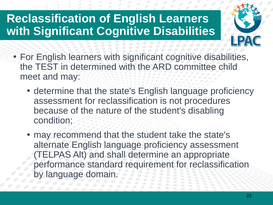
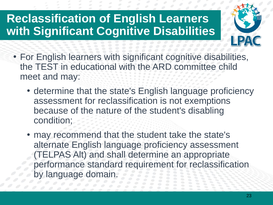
determined: determined -> educational
procedures: procedures -> exemptions
